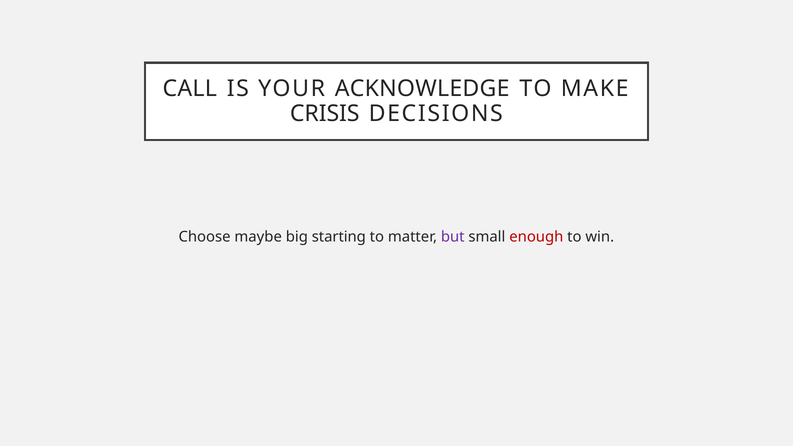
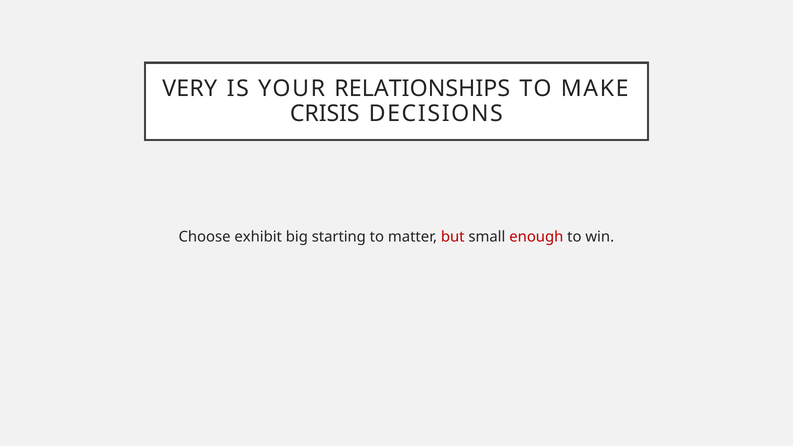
CALL: CALL -> VERY
ACKNOWLEDGE: ACKNOWLEDGE -> RELATIONSHIPS
maybe: maybe -> exhibit
but colour: purple -> red
